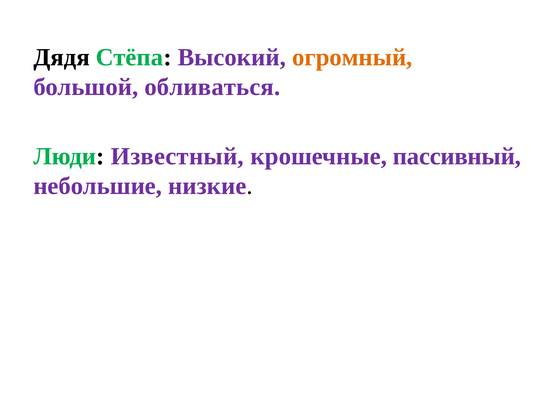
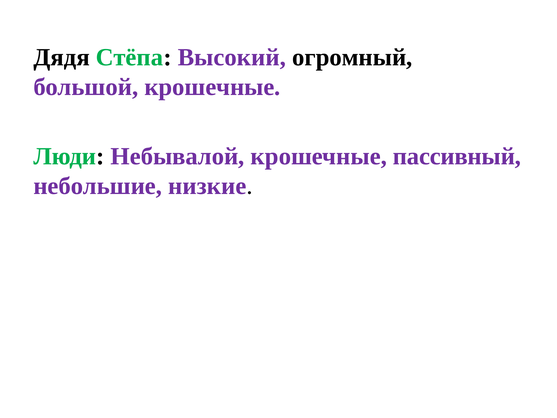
огромный colour: orange -> black
большой обливаться: обливаться -> крошечные
Известный: Известный -> Небывалой
